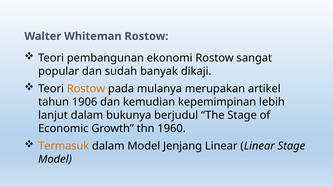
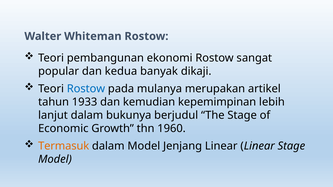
sudah: sudah -> kedua
Rostow at (86, 89) colour: orange -> blue
1906: 1906 -> 1933
